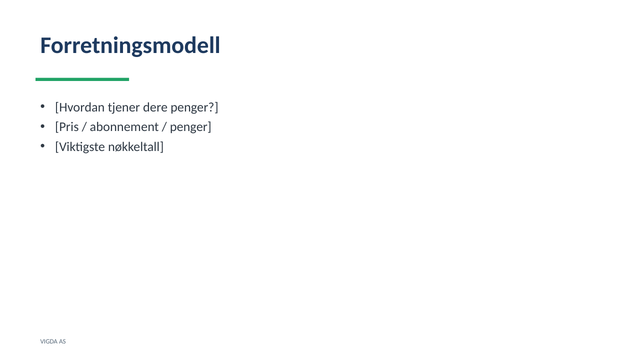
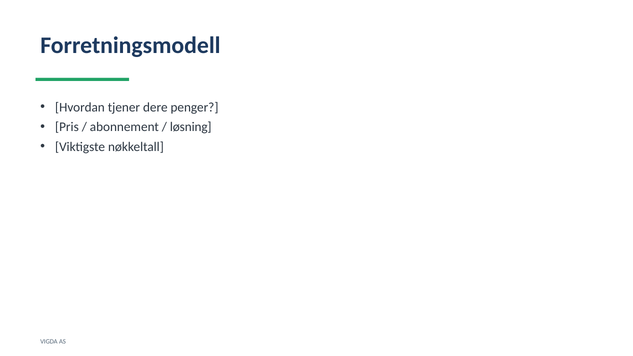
penger at (191, 127): penger -> løsning
